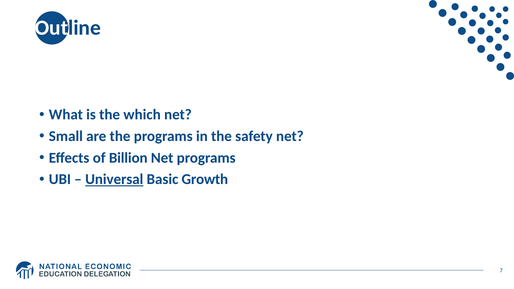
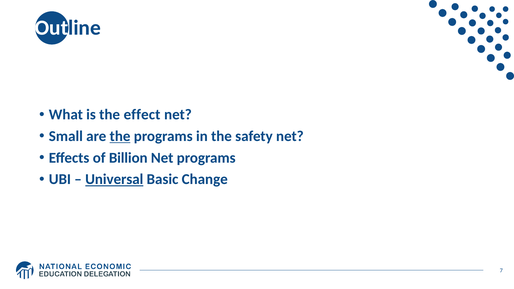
which: which -> effect
the at (120, 136) underline: none -> present
Growth: Growth -> Change
